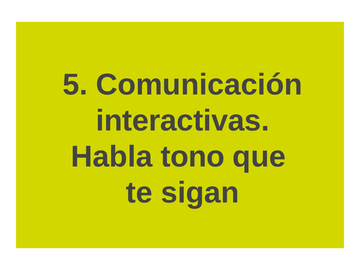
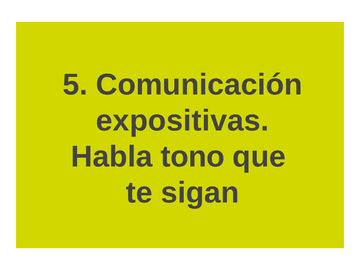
interactivas: interactivas -> expositivas
